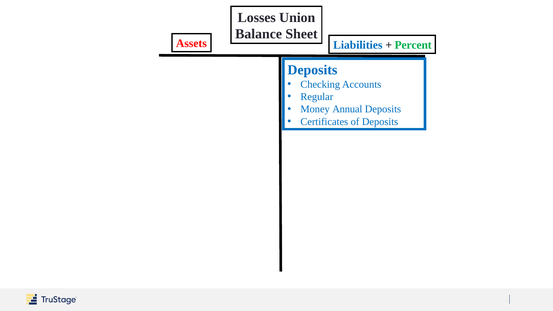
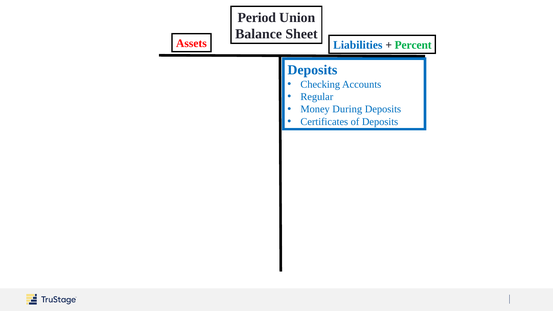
Losses: Losses -> Period
Annual: Annual -> During
